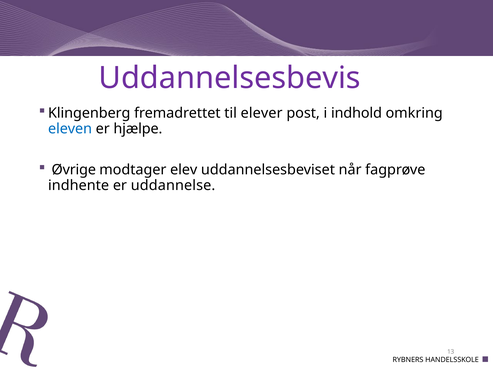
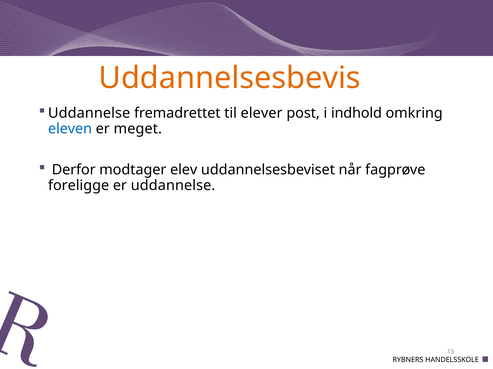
Uddannelsesbevis colour: purple -> orange
Klingenberg at (89, 113): Klingenberg -> Uddannelse
hjælpe: hjælpe -> meget
Øvrige: Øvrige -> Derfor
indhente: indhente -> foreligge
